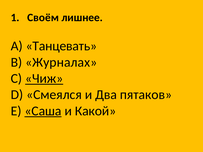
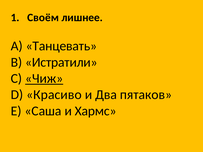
Журналах: Журналах -> Истратили
Смеялся: Смеялся -> Красиво
Саша underline: present -> none
Какой: Какой -> Хармс
